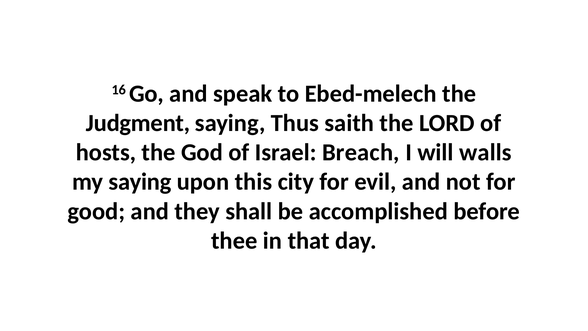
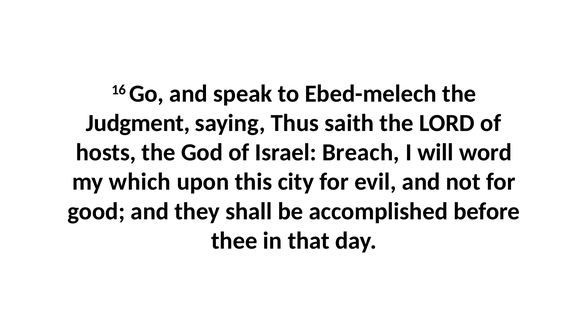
walls: walls -> word
my saying: saying -> which
